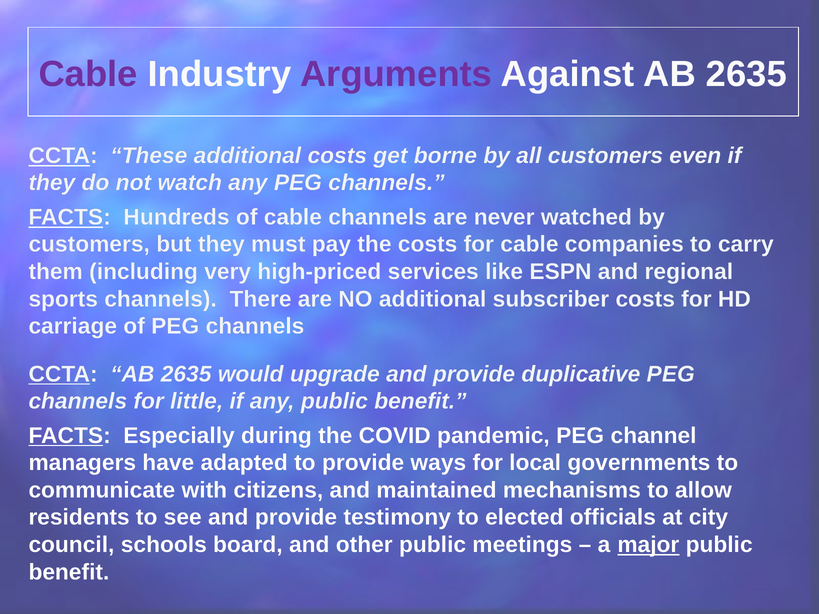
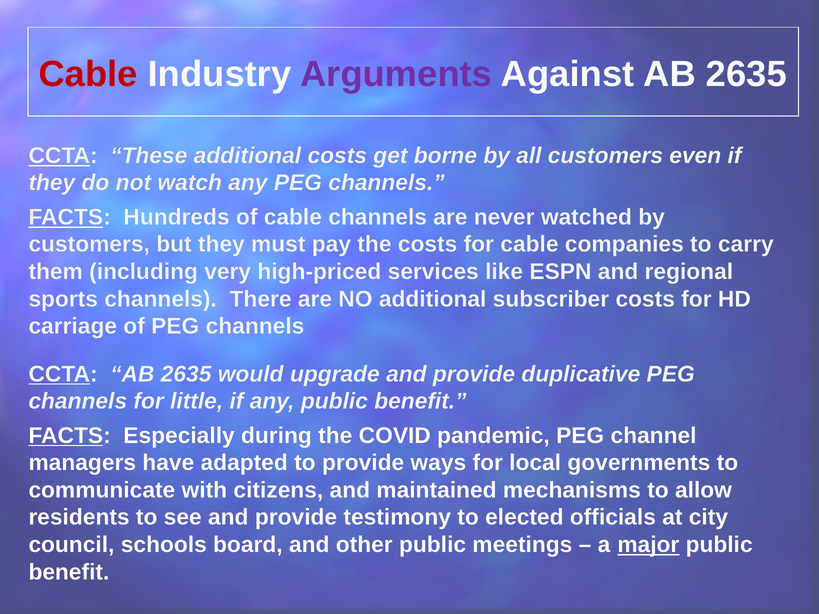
Cable at (88, 74) colour: purple -> red
